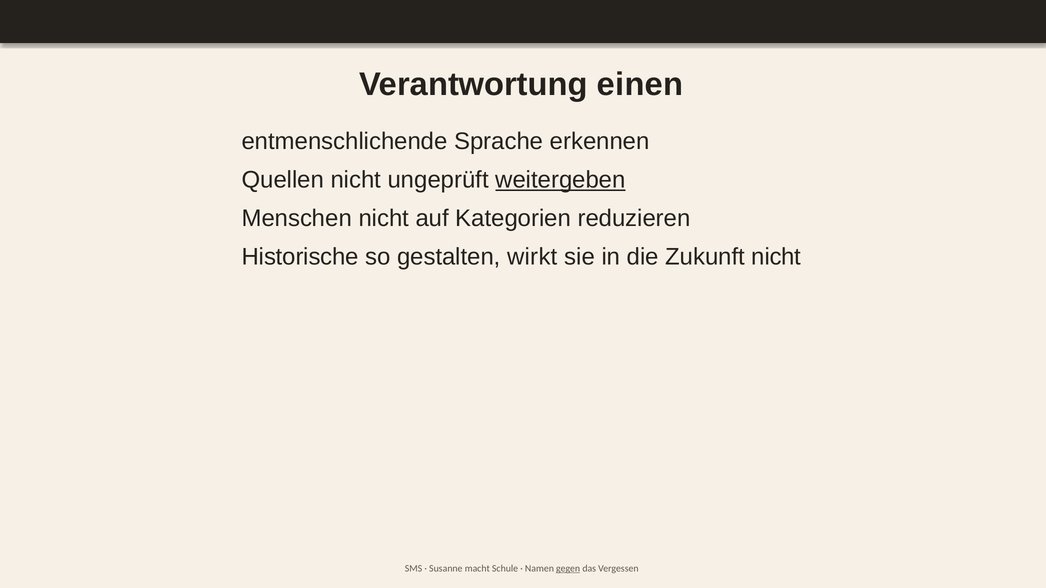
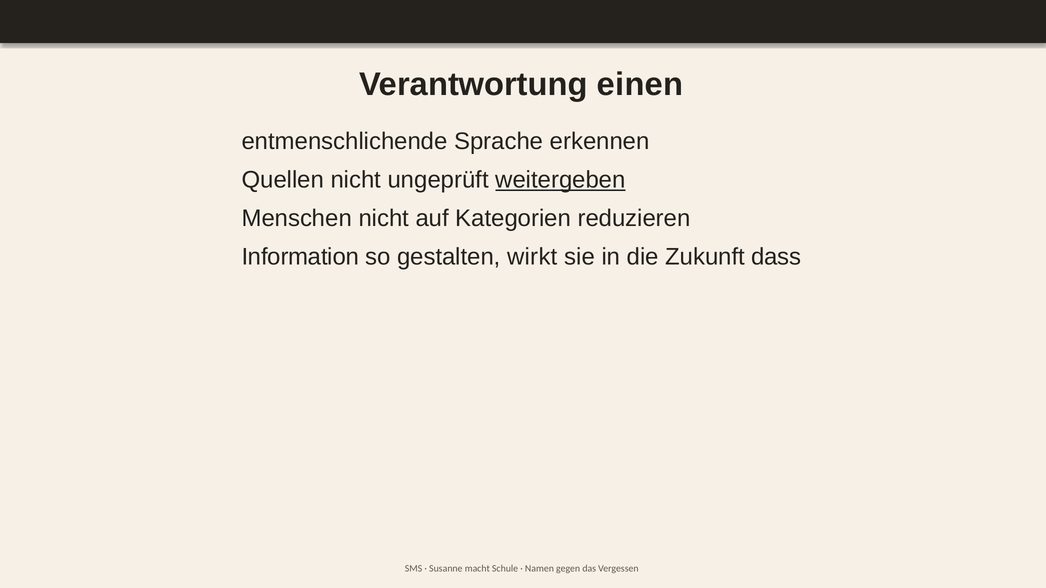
Historische: Historische -> Information
Zukunft nicht: nicht -> dass
gegen underline: present -> none
